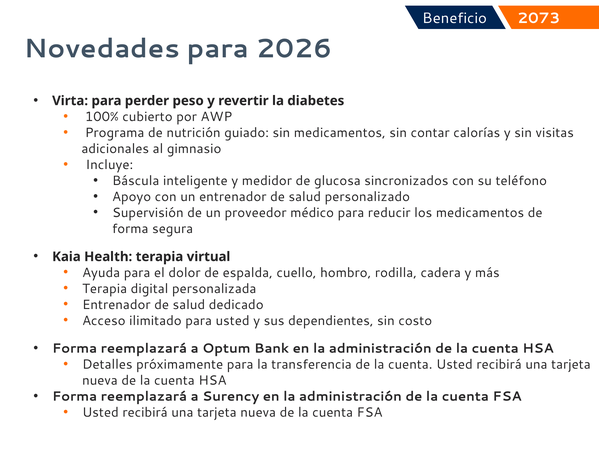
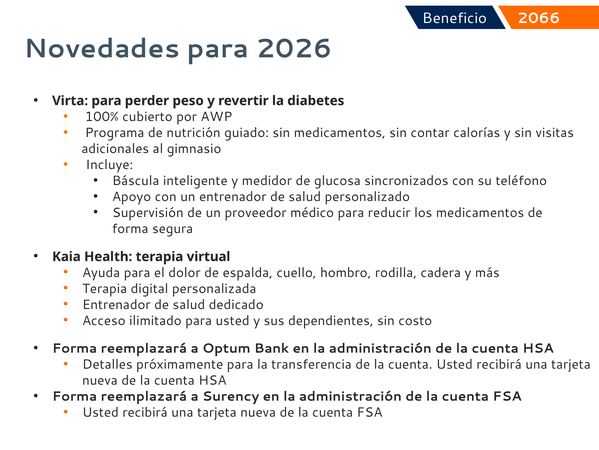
2073: 2073 -> 2066
